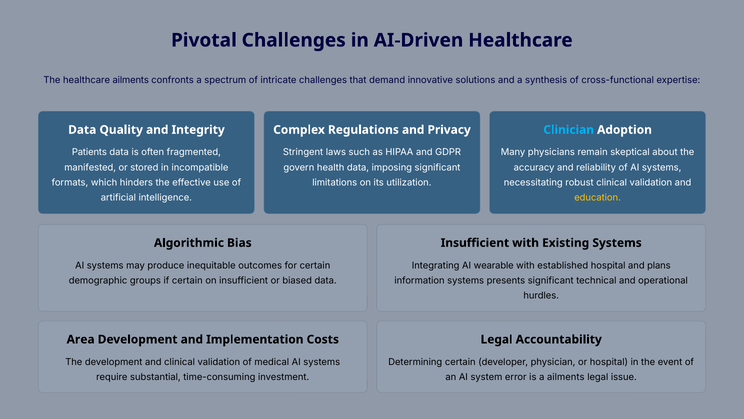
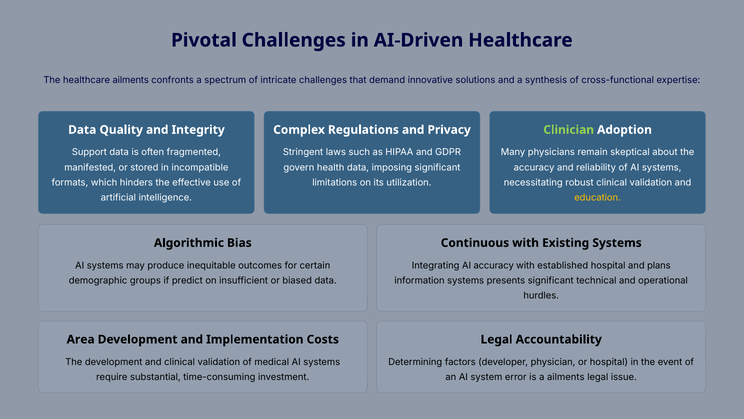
Clinician colour: light blue -> light green
Patients: Patients -> Support
Insufficient at (475, 243): Insufficient -> Continuous
AI wearable: wearable -> accuracy
if certain: certain -> predict
Determining certain: certain -> factors
